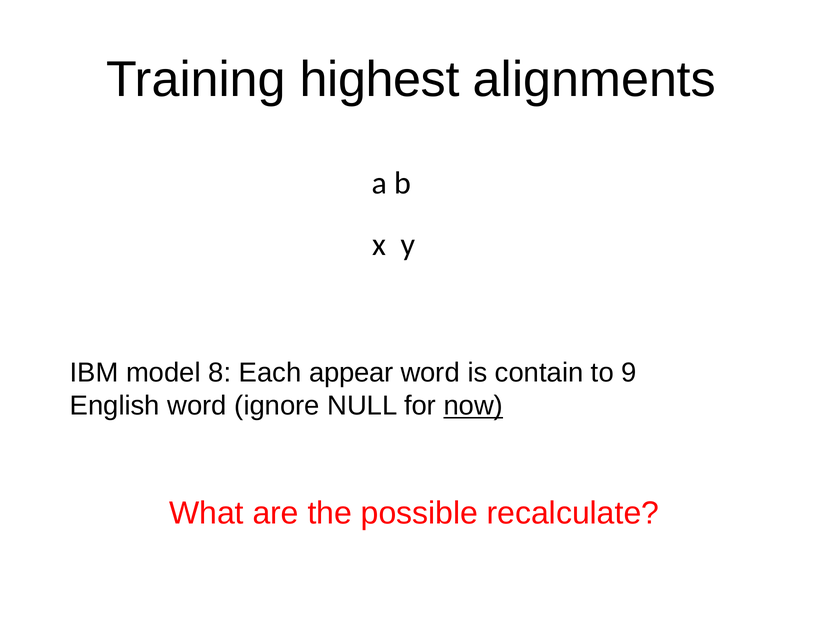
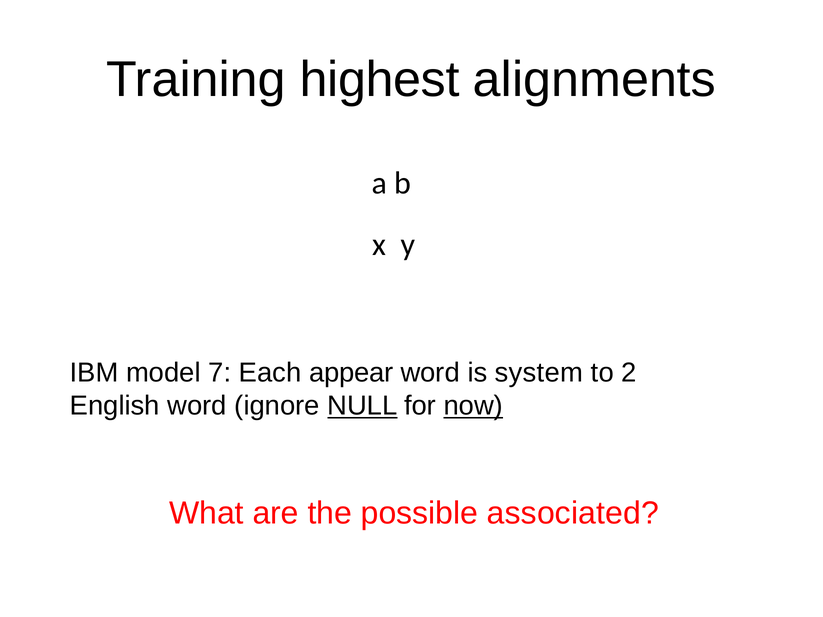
8: 8 -> 7
contain: contain -> system
9: 9 -> 2
NULL underline: none -> present
recalculate: recalculate -> associated
